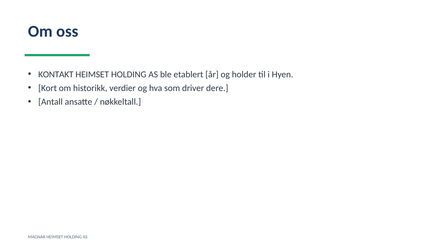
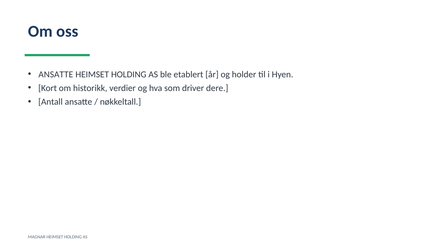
KONTAKT at (56, 75): KONTAKT -> ANSATTE
